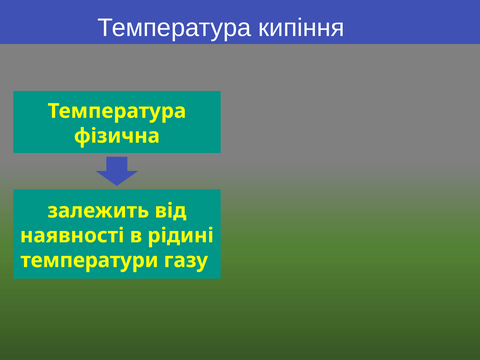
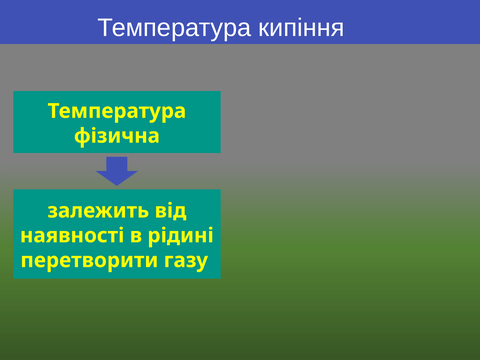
температури: температури -> перетворити
